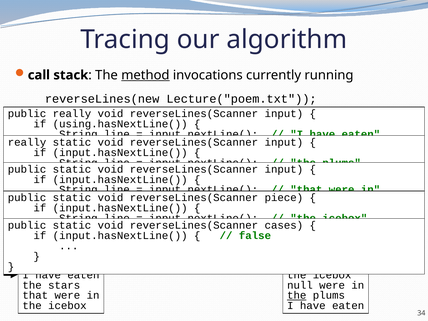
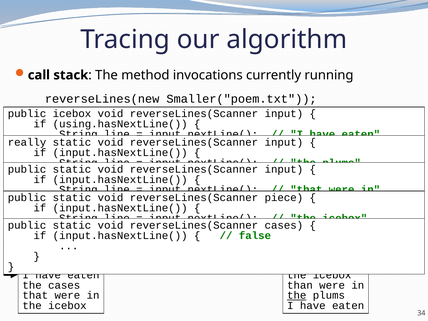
method underline: present -> none
Lecture("poem.txt: Lecture("poem.txt -> Smaller("poem.txt
public really: really -> icebox
the stars: stars -> cases
null: null -> than
